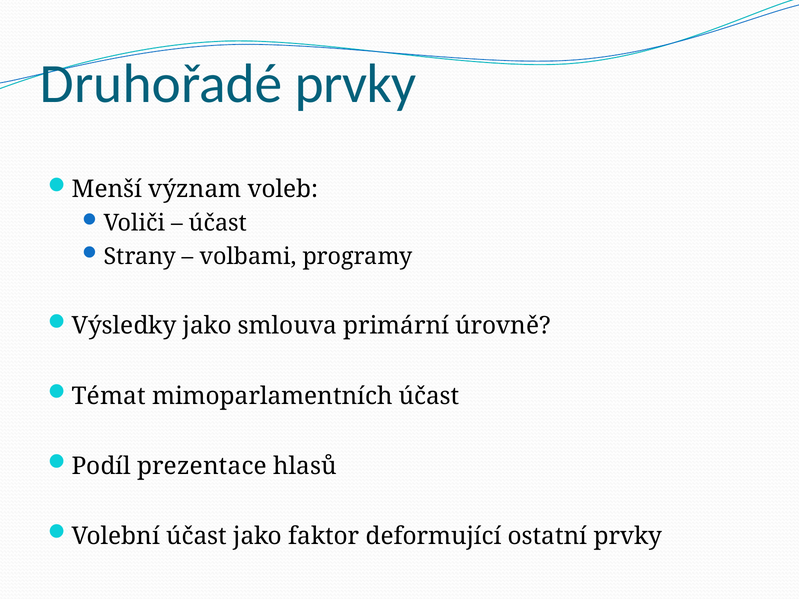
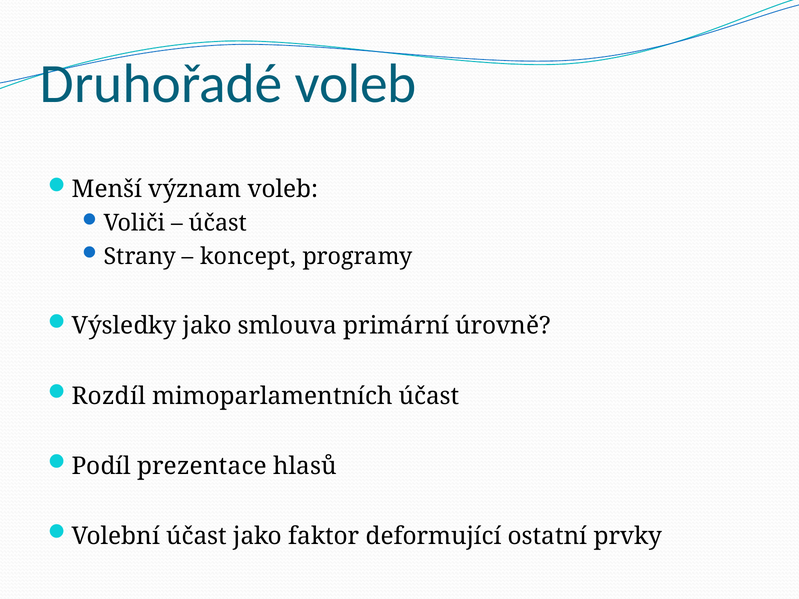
Druhořadé prvky: prvky -> voleb
volbami: volbami -> koncept
Témat: Témat -> Rozdíl
